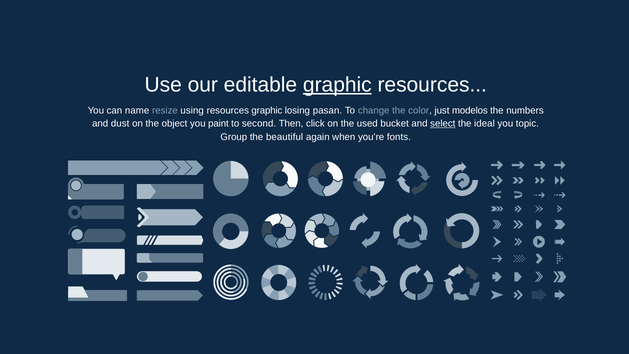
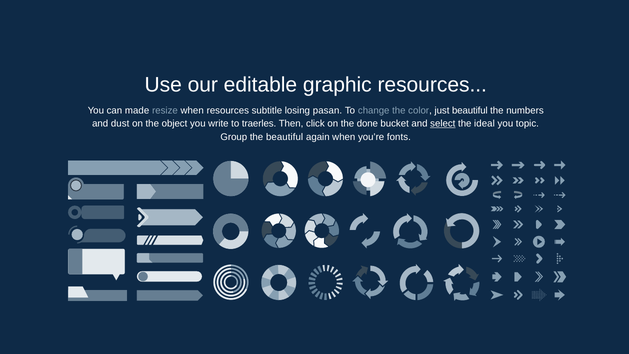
graphic at (337, 85) underline: present -> none
name: name -> made
resize using: using -> when
resources graphic: graphic -> subtitle
just modelos: modelos -> beautiful
paint: paint -> write
second: second -> traerles
used: used -> done
